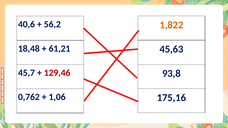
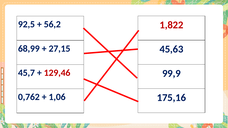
40,6: 40,6 -> 92,5
1,822 colour: orange -> red
18,48: 18,48 -> 68,99
61,21: 61,21 -> 27,15
93,8: 93,8 -> 99,9
